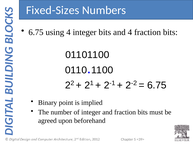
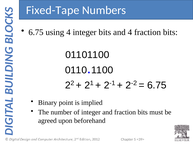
Fixed-Sizes: Fixed-Sizes -> Fixed-Tape
